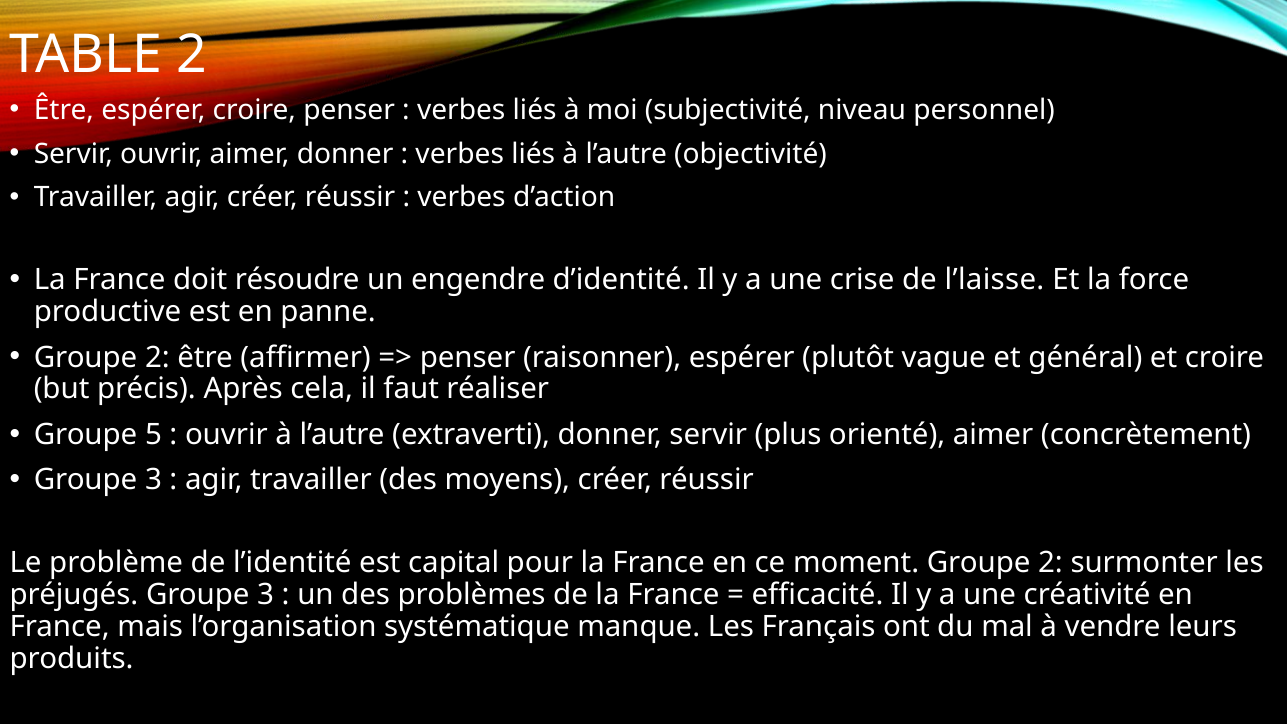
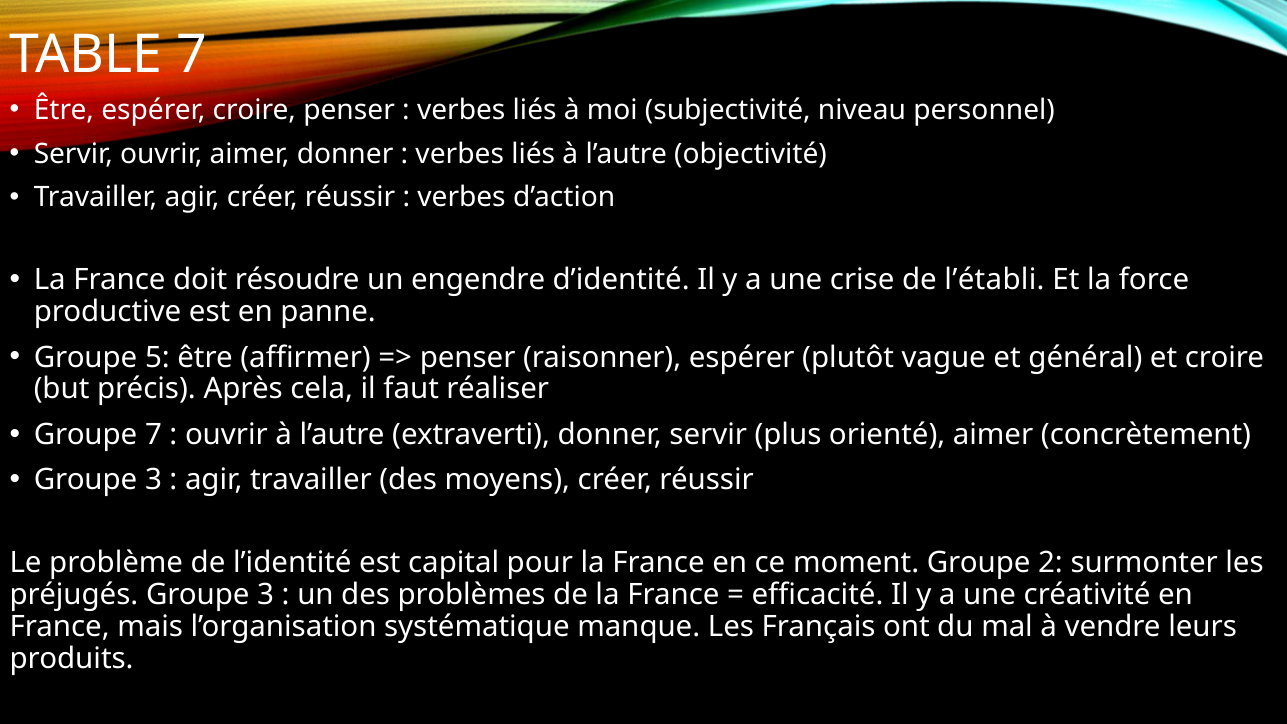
TABLE 2: 2 -> 7
l’laisse: l’laisse -> l’établi
2 at (157, 357): 2 -> 5
Groupe 5: 5 -> 7
